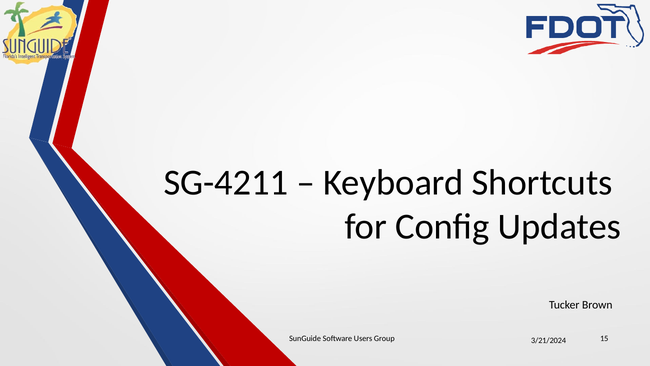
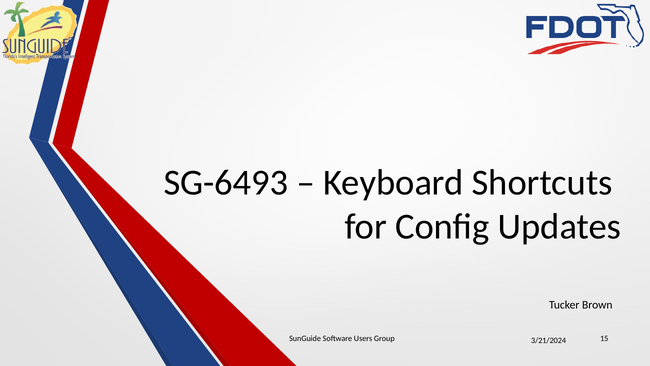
SG-4211: SG-4211 -> SG-6493
